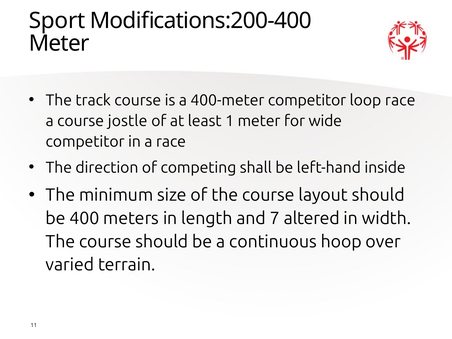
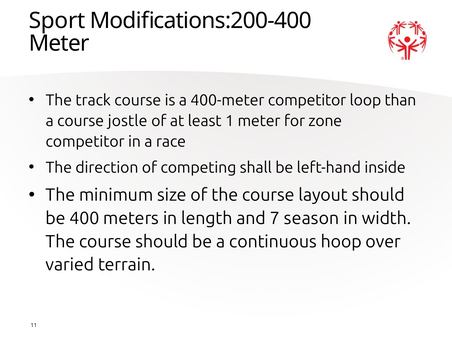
loop race: race -> than
wide: wide -> zone
altered: altered -> season
